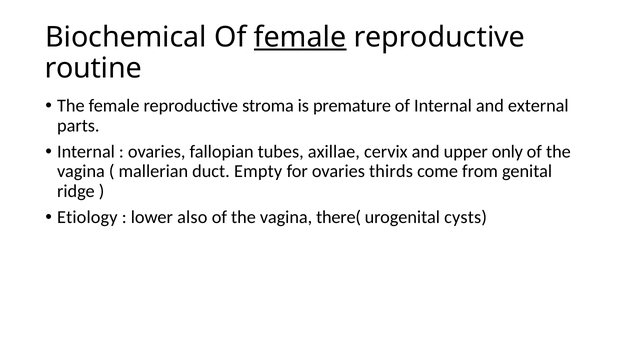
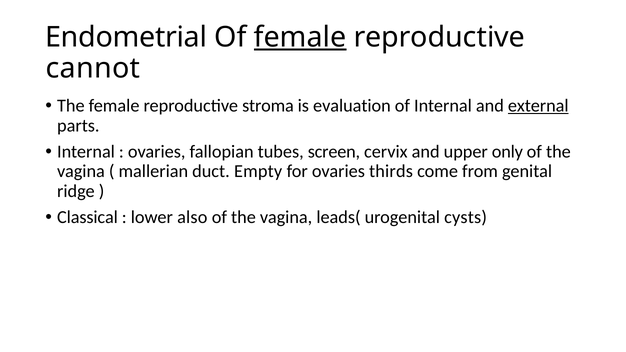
Biochemical: Biochemical -> Endometrial
routine: routine -> cannot
premature: premature -> evaluation
external underline: none -> present
axillae: axillae -> screen
Etiology: Etiology -> Classical
there(: there( -> leads(
